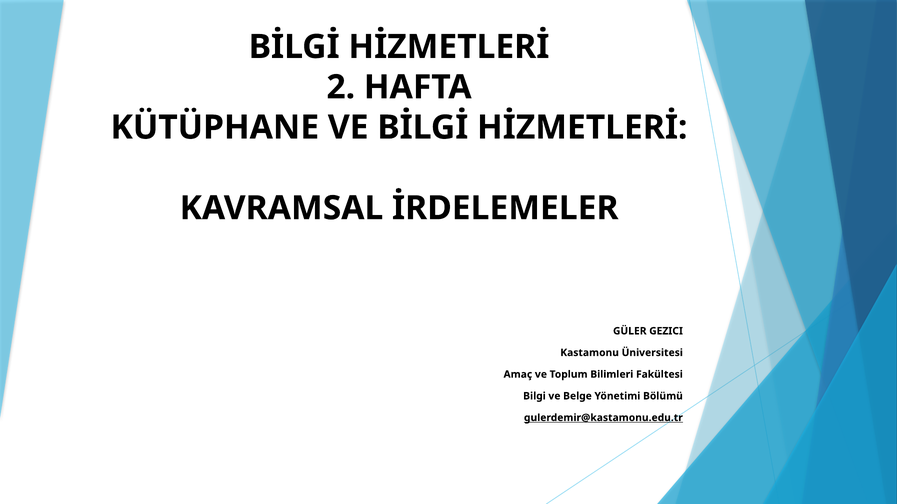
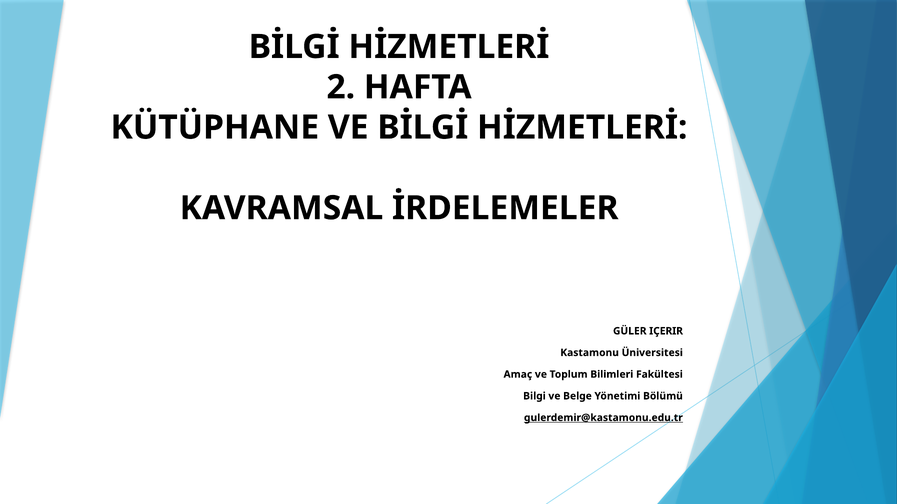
GEZICI: GEZICI -> IÇERIR
